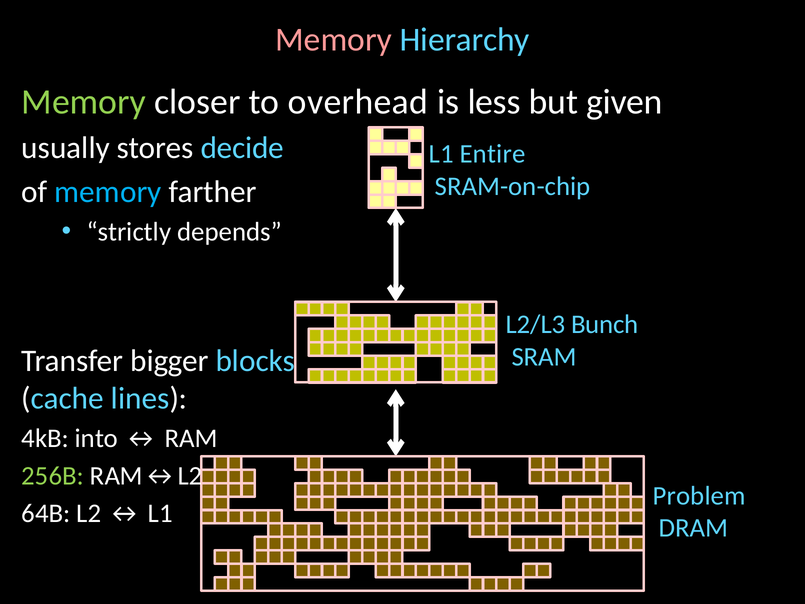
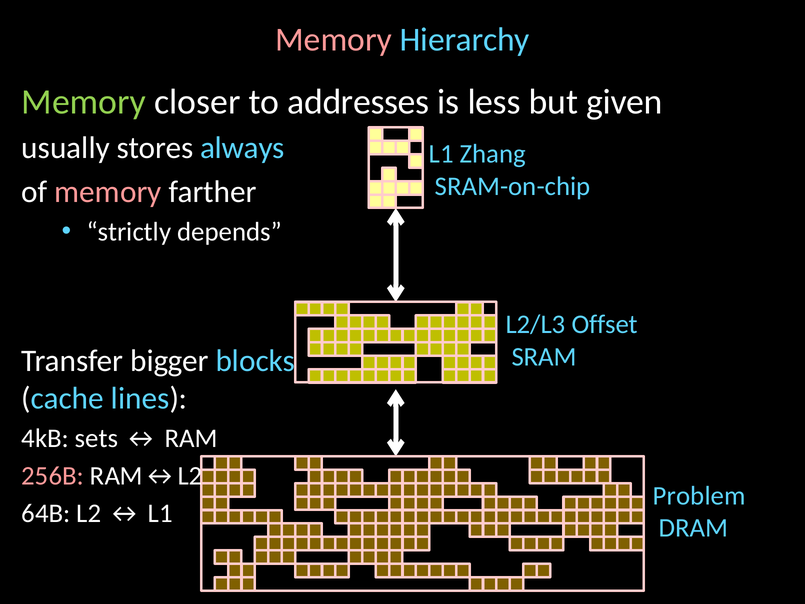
overhead: overhead -> addresses
decide: decide -> always
Entire: Entire -> Zhang
memory at (108, 192) colour: light blue -> pink
Bunch: Bunch -> Offset
into: into -> sets
256B colour: light green -> pink
